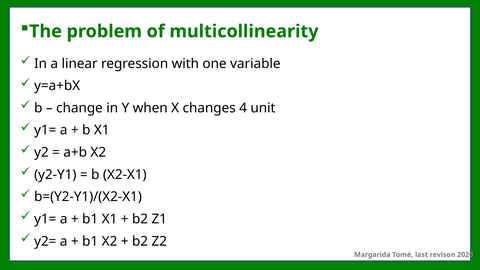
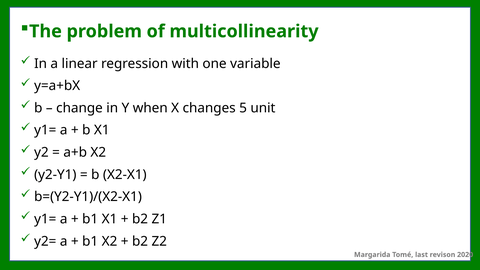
4: 4 -> 5
